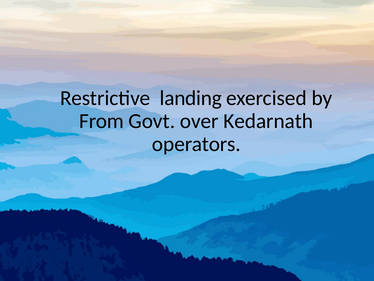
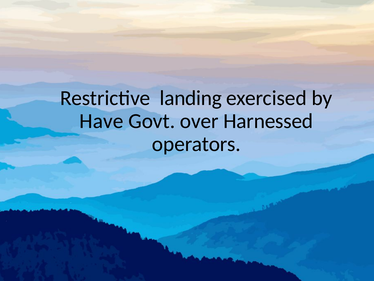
From: From -> Have
Kedarnath: Kedarnath -> Harnessed
